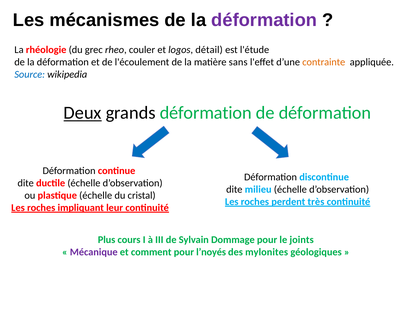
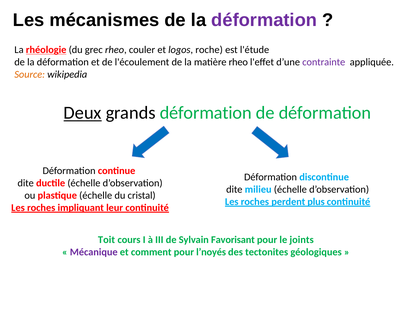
rhéologie underline: none -> present
détail: détail -> roche
matière sans: sans -> rheo
contrainte colour: orange -> purple
Source colour: blue -> orange
très: très -> plus
Plus: Plus -> Toit
Dommage: Dommage -> Favorisant
mylonites: mylonites -> tectonites
